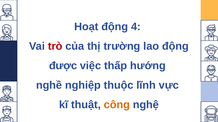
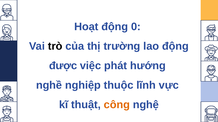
4: 4 -> 0
trò colour: red -> black
thấp: thấp -> phát
